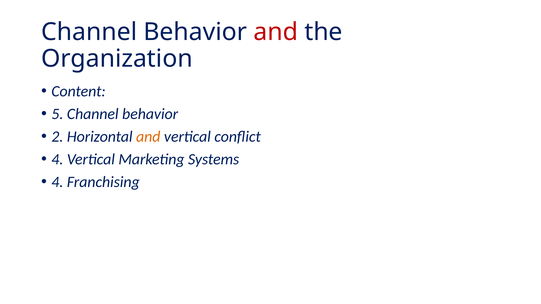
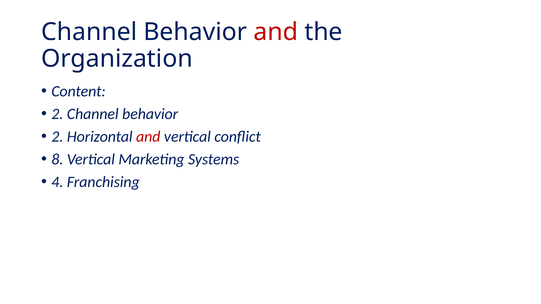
5 at (57, 114): 5 -> 2
and at (148, 137) colour: orange -> red
4 at (57, 160): 4 -> 8
